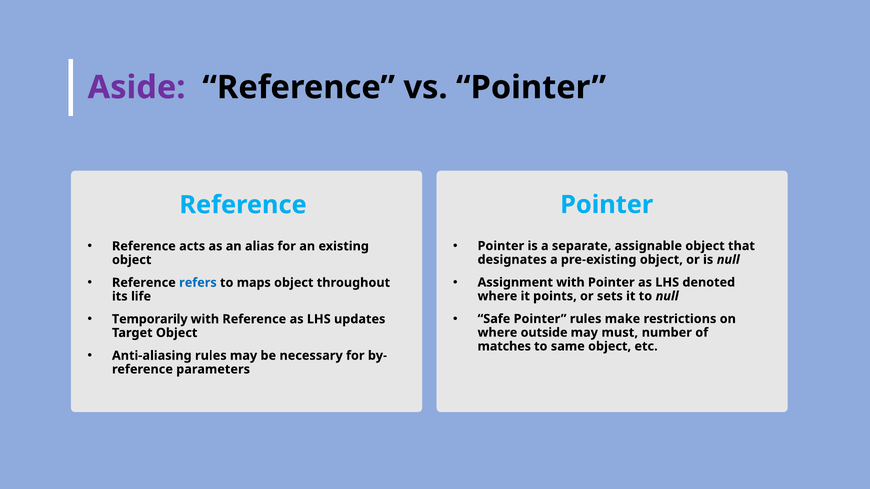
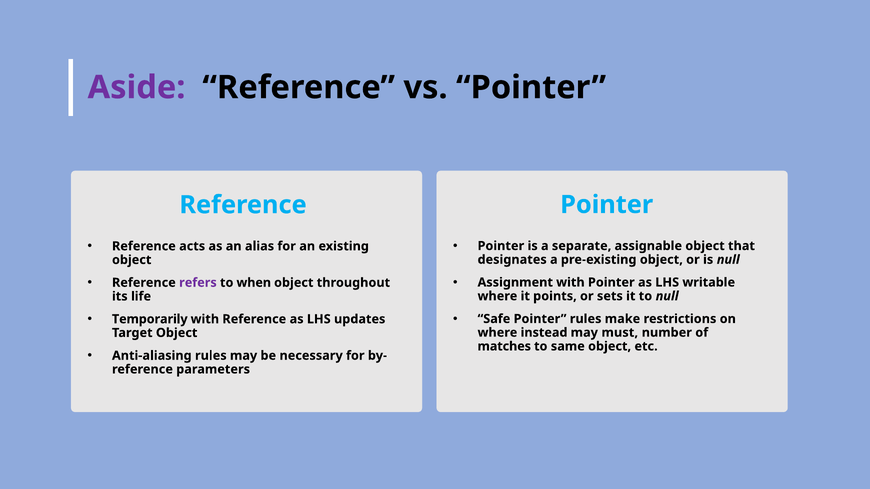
denoted: denoted -> writable
refers colour: blue -> purple
maps: maps -> when
outside: outside -> instead
